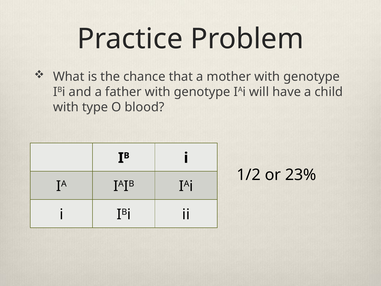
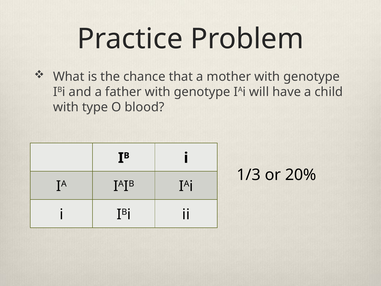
1/2: 1/2 -> 1/3
23%: 23% -> 20%
